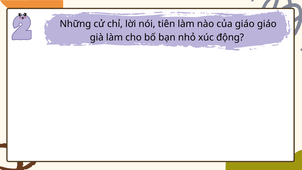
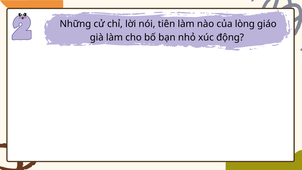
của giáo: giáo -> lòng
